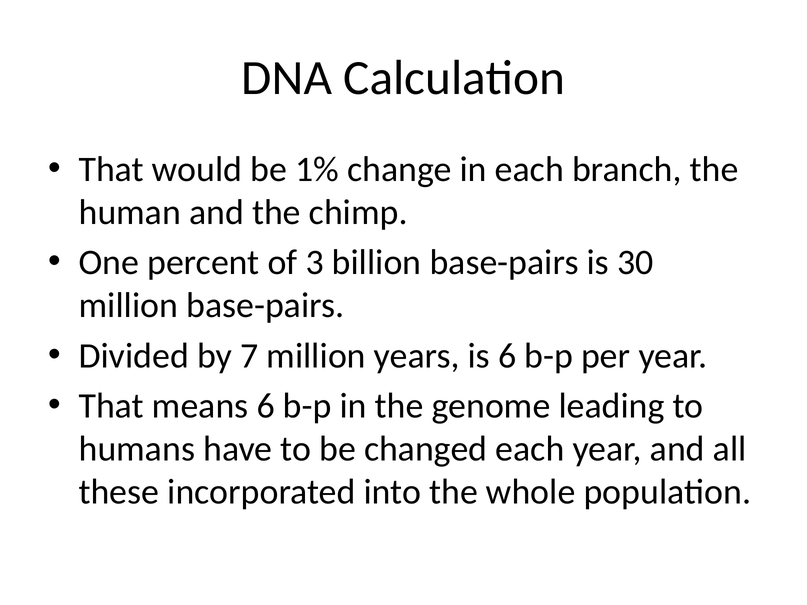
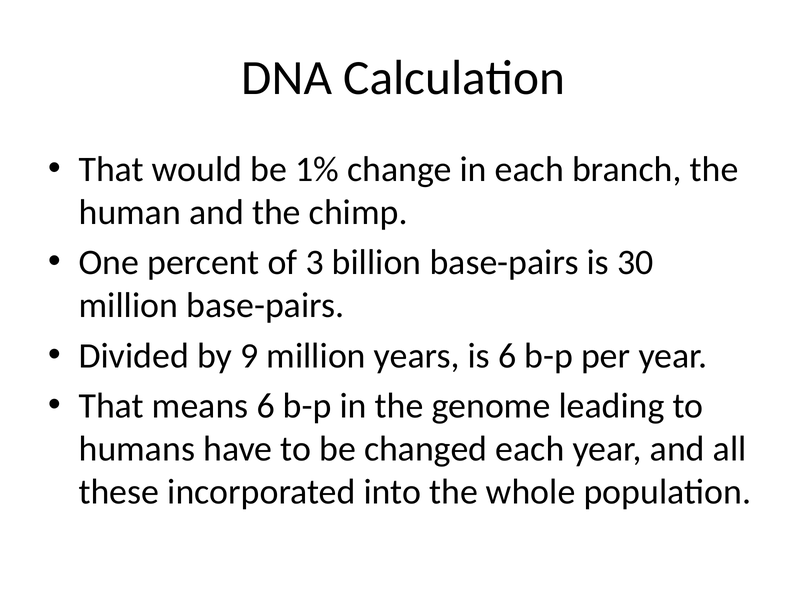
7: 7 -> 9
